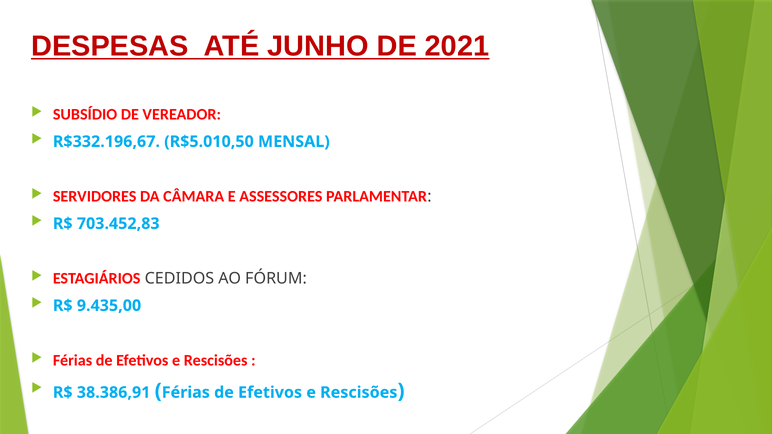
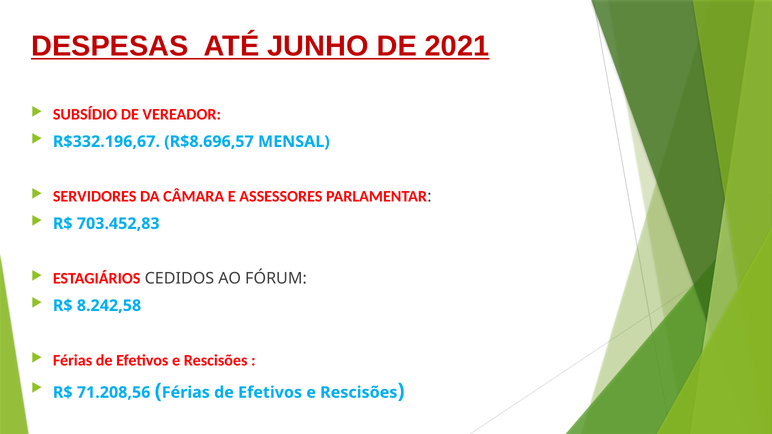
R$5.010,50: R$5.010,50 -> R$8.696,57
9.435,00: 9.435,00 -> 8.242,58
38.386,91: 38.386,91 -> 71.208,56
